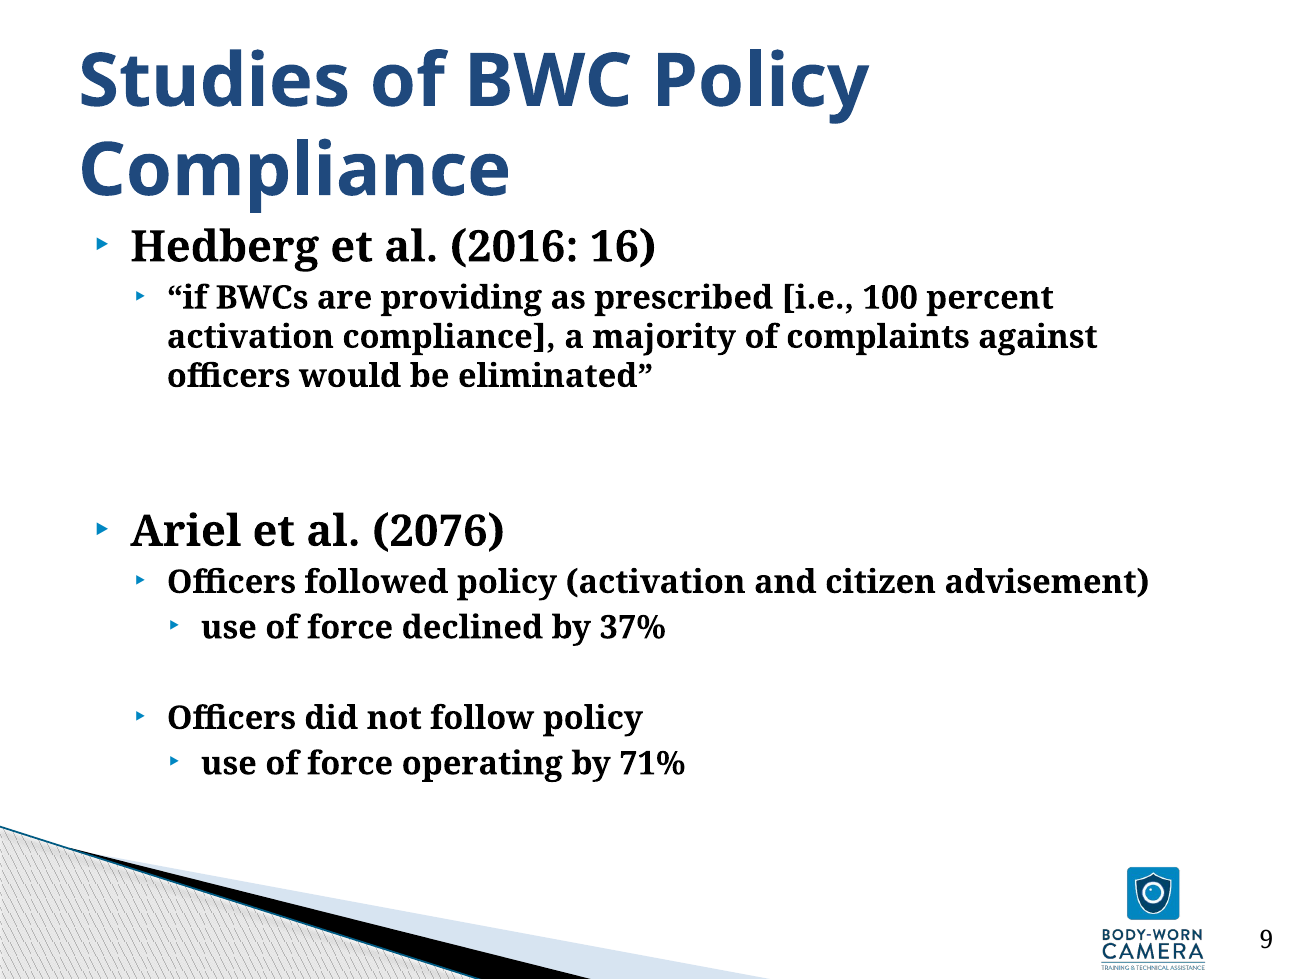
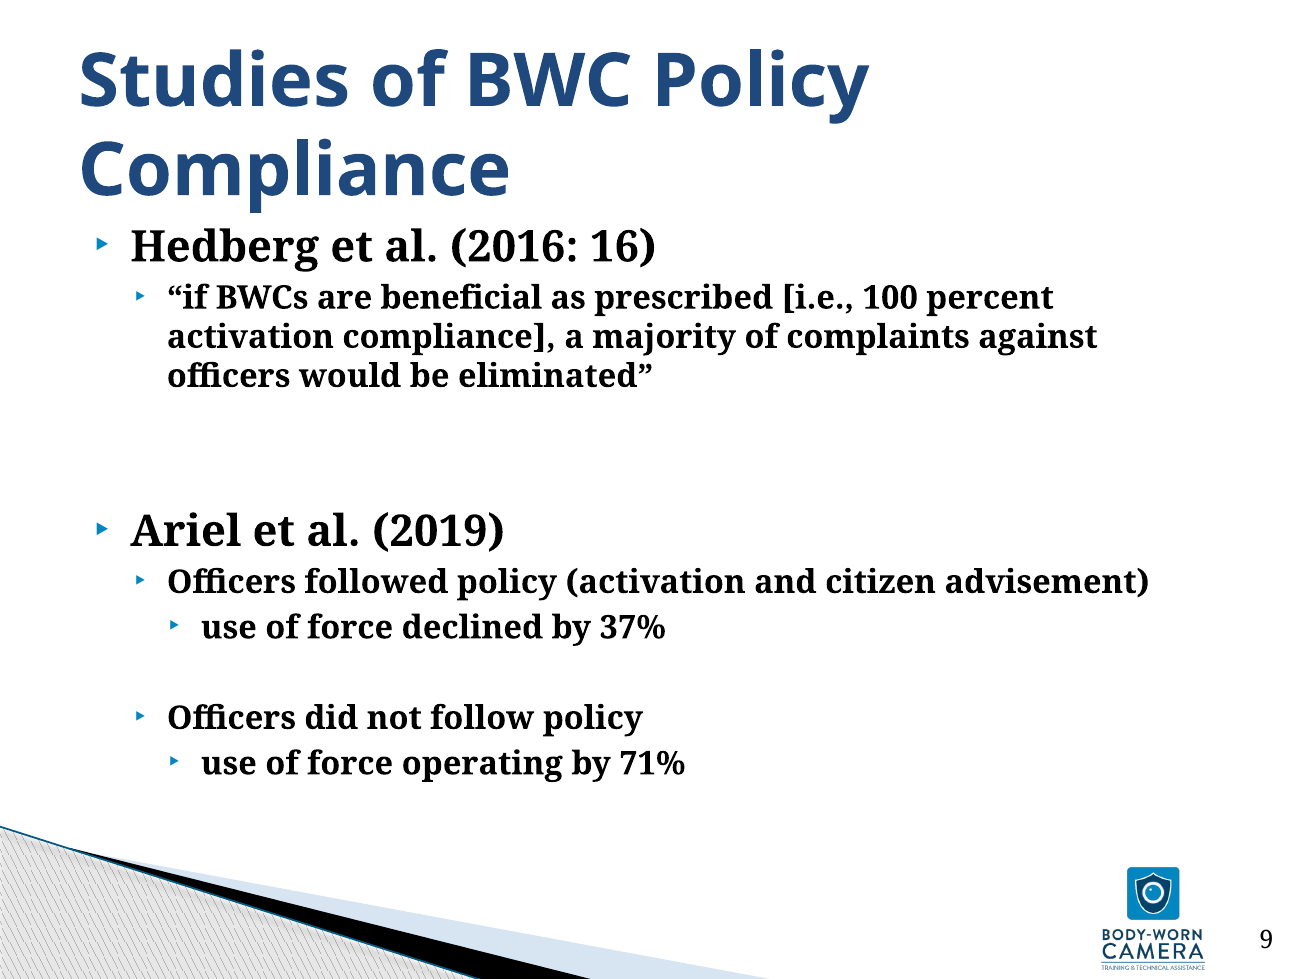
providing: providing -> beneficial
2076: 2076 -> 2019
